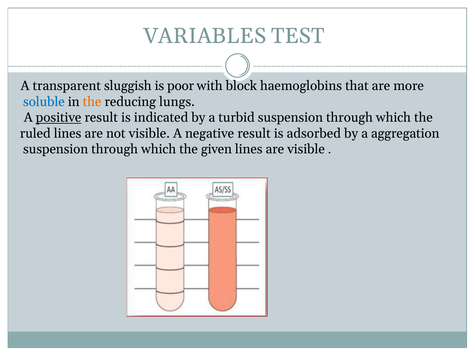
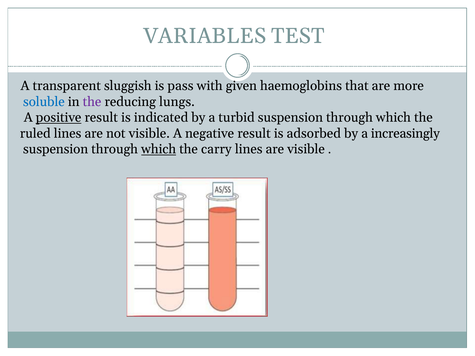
poor: poor -> pass
block: block -> given
the at (92, 102) colour: orange -> purple
aggregation: aggregation -> increasingly
which at (159, 149) underline: none -> present
given: given -> carry
